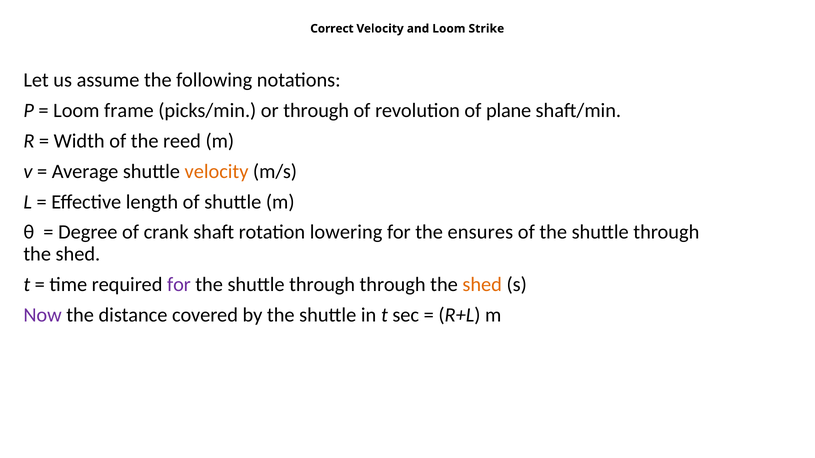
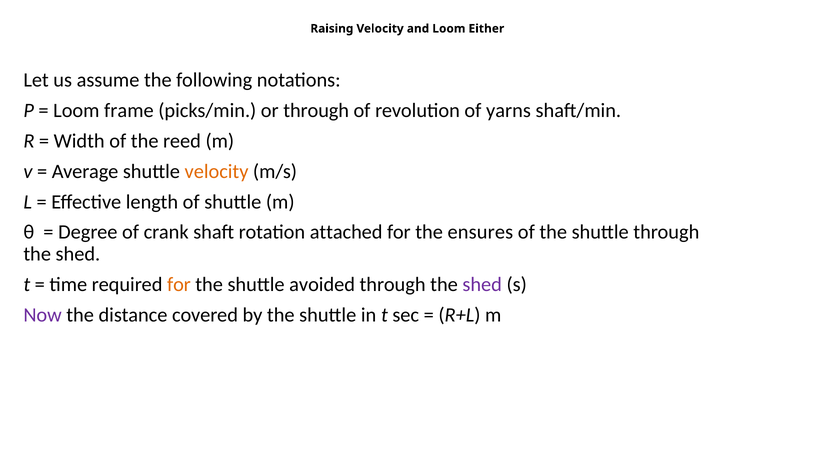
Correct: Correct -> Raising
Strike: Strike -> Either
plane: plane -> yarns
lowering: lowering -> attached
for at (179, 285) colour: purple -> orange
through at (322, 285): through -> avoided
shed at (482, 285) colour: orange -> purple
